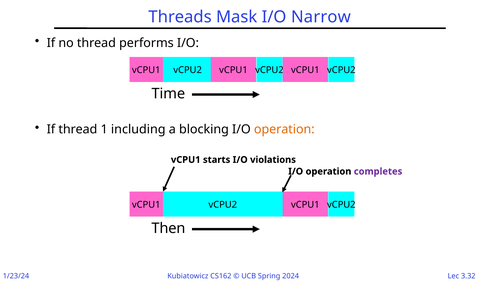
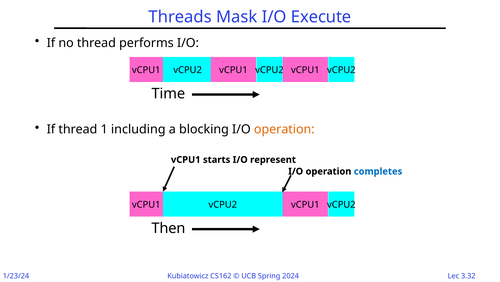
Narrow: Narrow -> Execute
violations: violations -> represent
completes colour: purple -> blue
